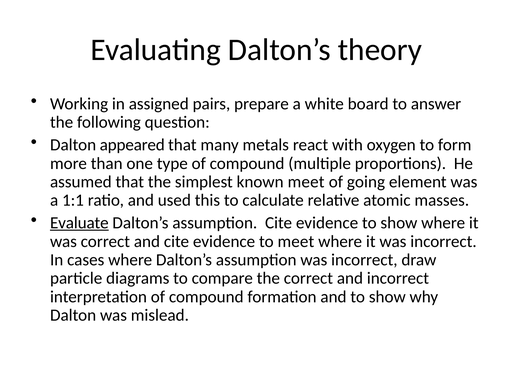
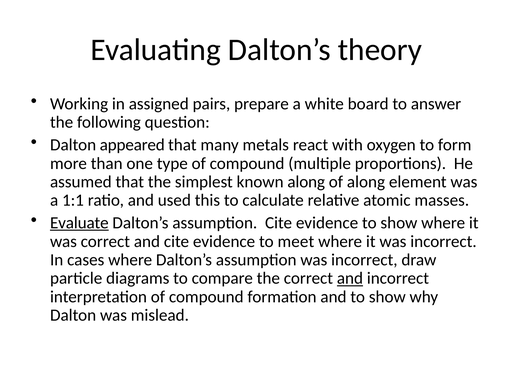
known meet: meet -> along
of going: going -> along
and at (350, 278) underline: none -> present
